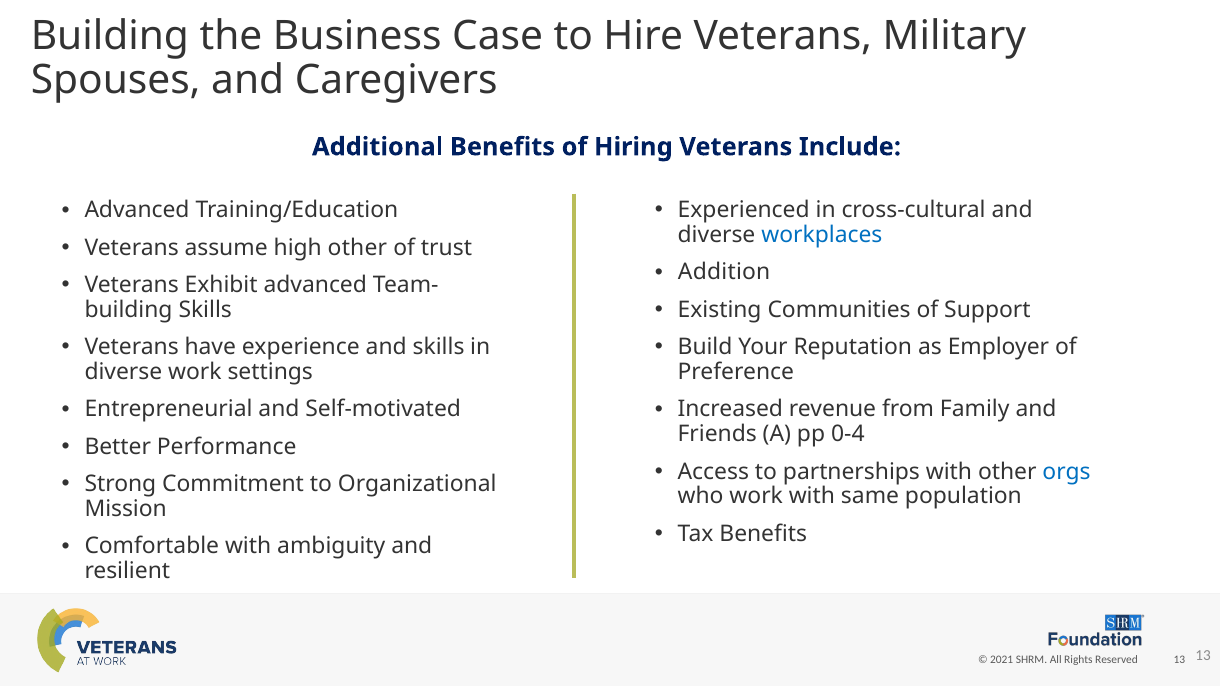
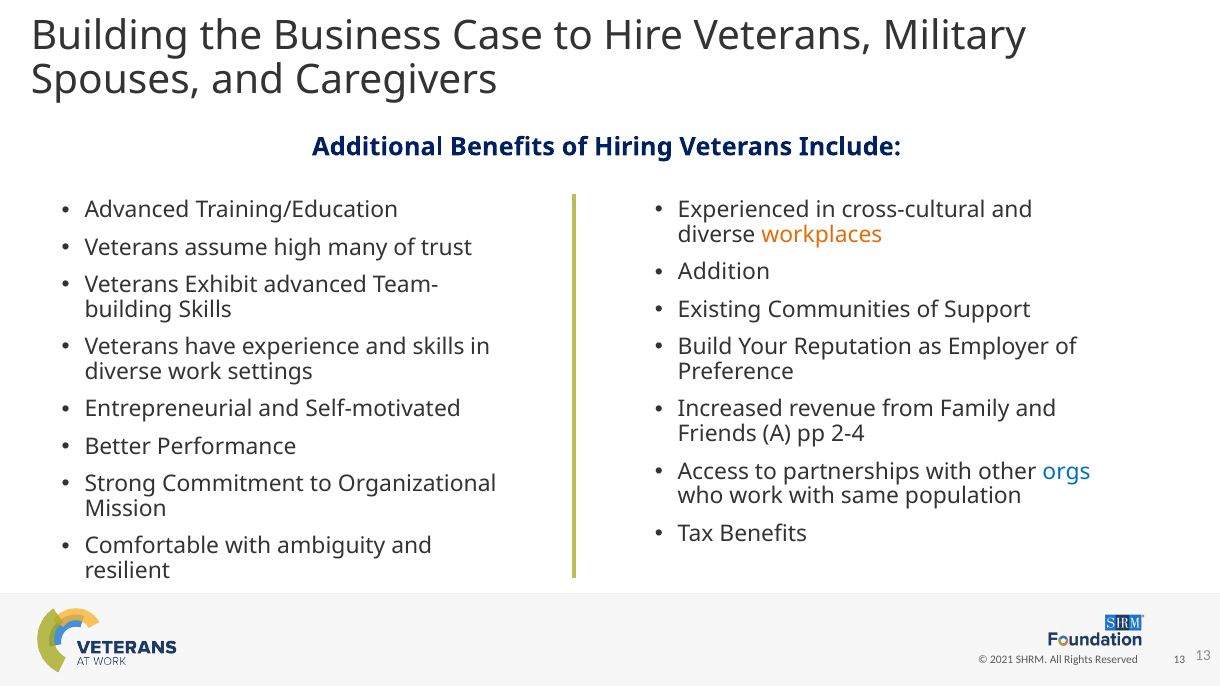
workplaces colour: blue -> orange
high other: other -> many
0-4: 0-4 -> 2-4
